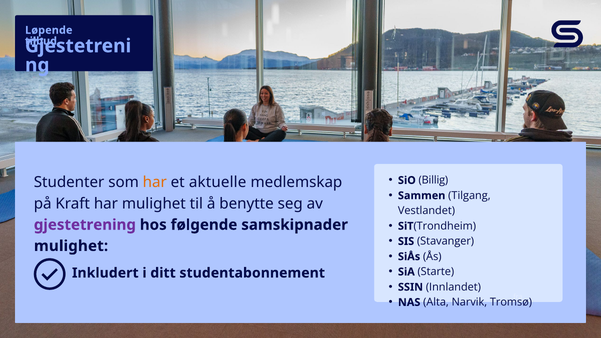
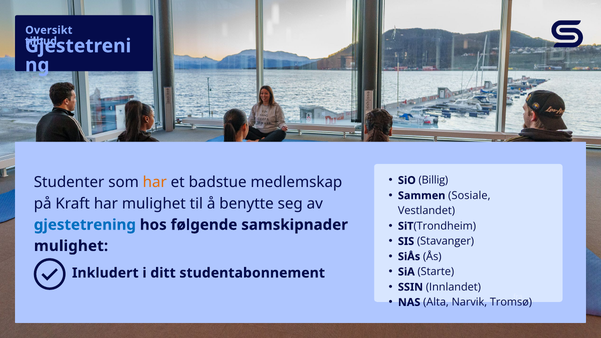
Løpende: Løpende -> Oversikt
aktuelle: aktuelle -> badstue
Tilgang: Tilgang -> Sosiale
gjestetrening colour: purple -> blue
